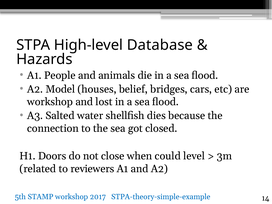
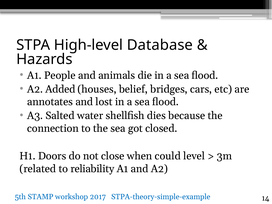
Model: Model -> Added
workshop at (50, 102): workshop -> annotates
reviewers: reviewers -> reliability
